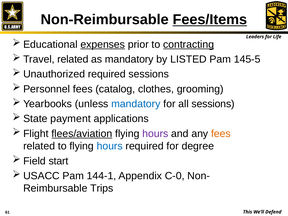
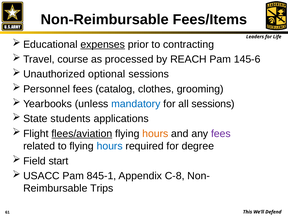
Fees/Items underline: present -> none
contracting underline: present -> none
related at (73, 59): related -> course
as mandatory: mandatory -> processed
LISTED: LISTED -> REACH
145-5: 145-5 -> 145-6
required at (107, 74): required -> optional
payment: payment -> students
hours at (155, 134) colour: purple -> orange
fees at (221, 134) colour: orange -> purple
144-1: 144-1 -> 845-1
C-0: C-0 -> C-8
